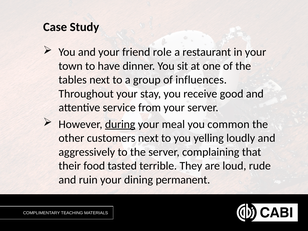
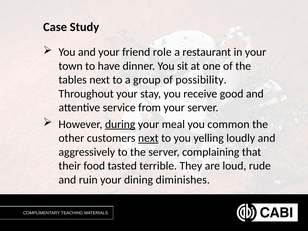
influences: influences -> possibility
next at (148, 138) underline: none -> present
permanent: permanent -> diminishes
